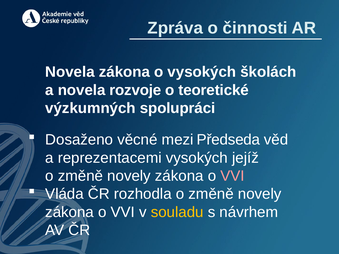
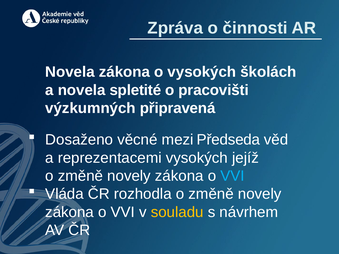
rozvoje: rozvoje -> spletité
teoretické: teoretické -> pracovišti
spolupráci: spolupráci -> připravená
VVI at (232, 176) colour: pink -> light blue
